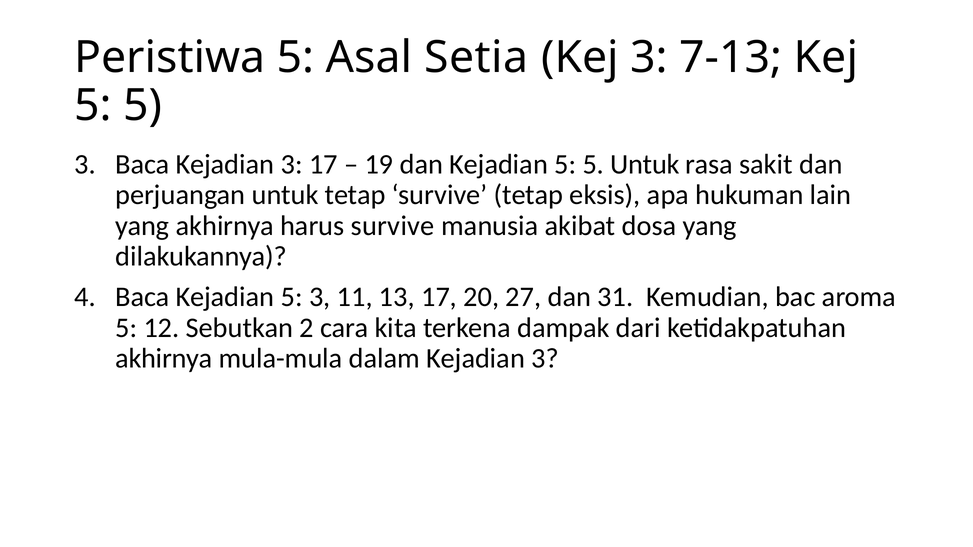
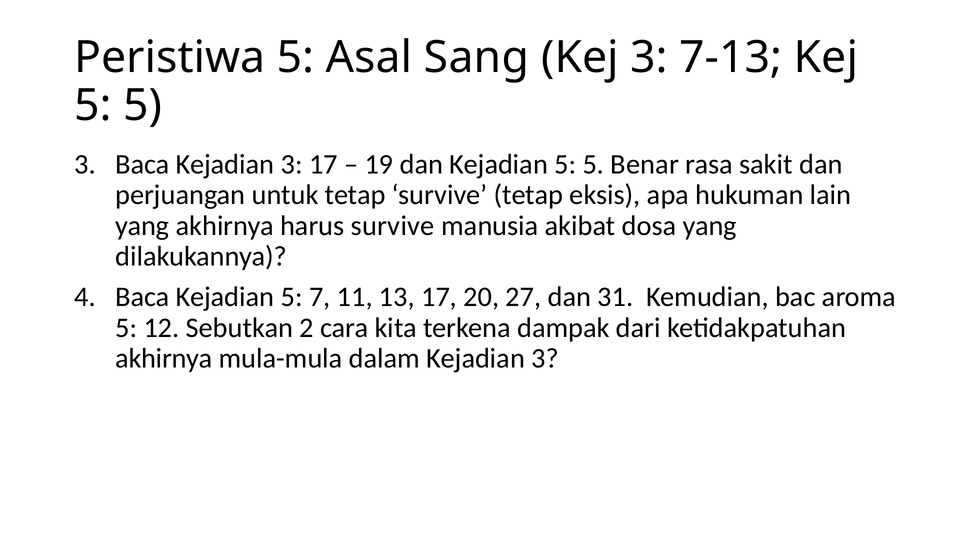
Setia: Setia -> Sang
5 Untuk: Untuk -> Benar
Kejadian 5 3: 3 -> 7
